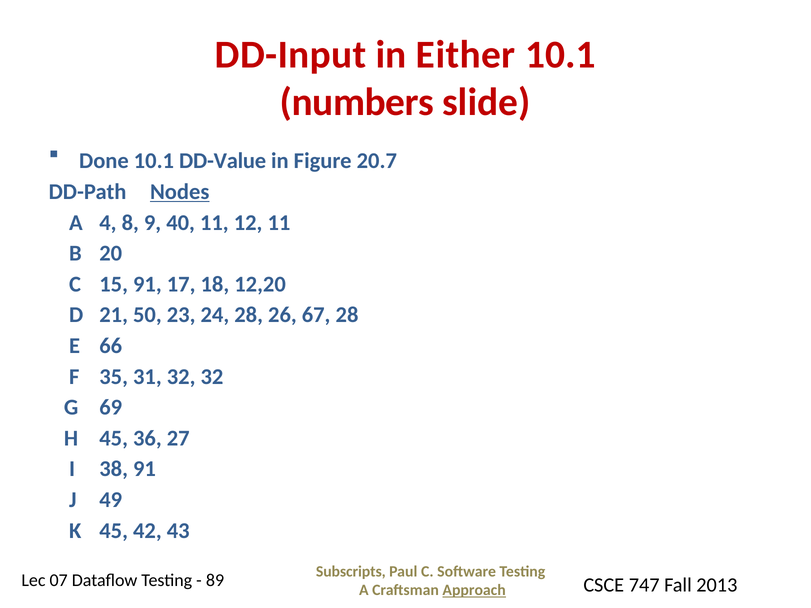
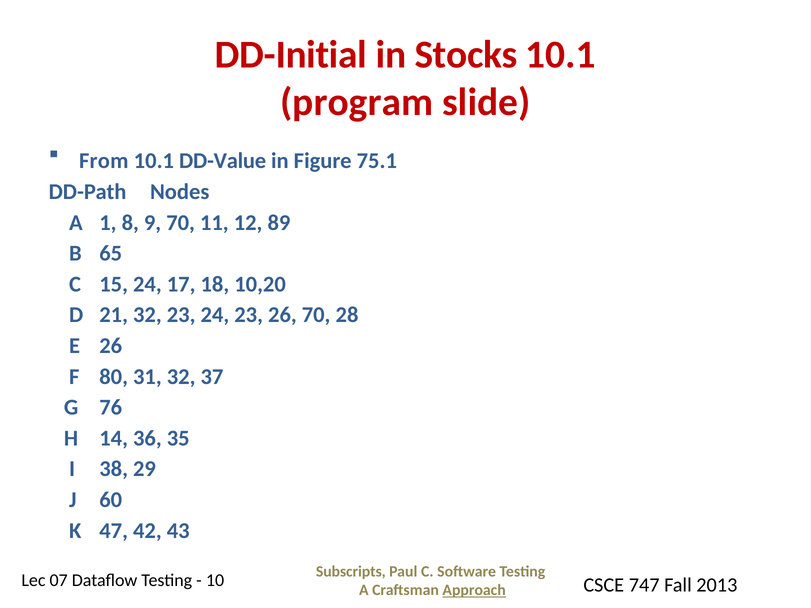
DD-Input: DD-Input -> DD-Initial
Either: Either -> Stocks
numbers: numbers -> program
Done: Done -> From
20.7: 20.7 -> 75.1
Nodes underline: present -> none
4: 4 -> 1
9 40: 40 -> 70
12 11: 11 -> 89
20: 20 -> 65
15 91: 91 -> 24
12,20: 12,20 -> 10,20
21 50: 50 -> 32
24 28: 28 -> 23
26 67: 67 -> 70
E 66: 66 -> 26
35: 35 -> 80
32 32: 32 -> 37
69: 69 -> 76
H 45: 45 -> 14
27: 27 -> 35
38 91: 91 -> 29
49: 49 -> 60
K 45: 45 -> 47
89: 89 -> 10
